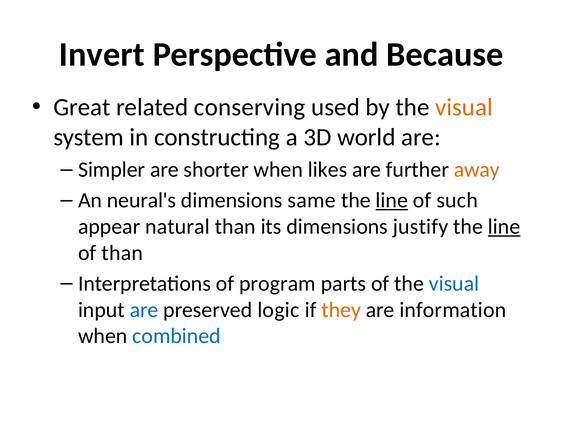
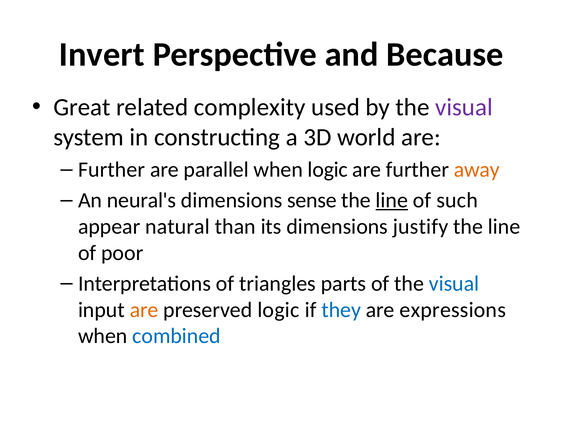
conserving: conserving -> complexity
visual at (464, 107) colour: orange -> purple
Simpler at (112, 170): Simpler -> Further
shorter: shorter -> parallel
when likes: likes -> logic
same: same -> sense
line at (504, 227) underline: present -> none
of than: than -> poor
program: program -> triangles
are at (144, 310) colour: blue -> orange
they colour: orange -> blue
information: information -> expressions
